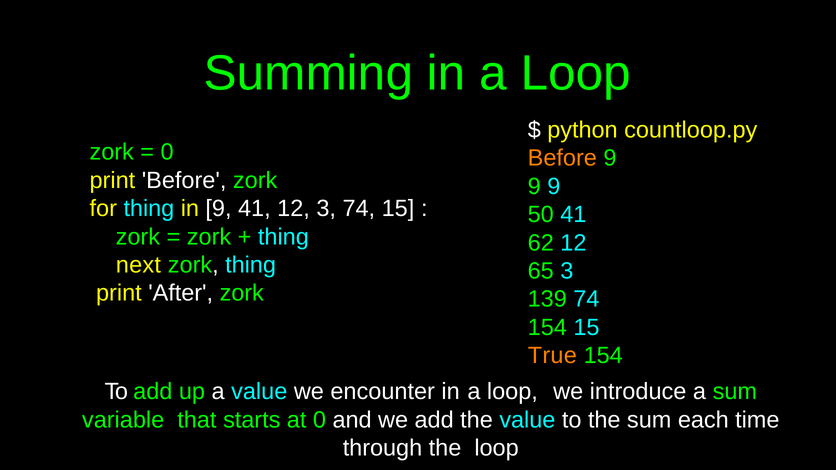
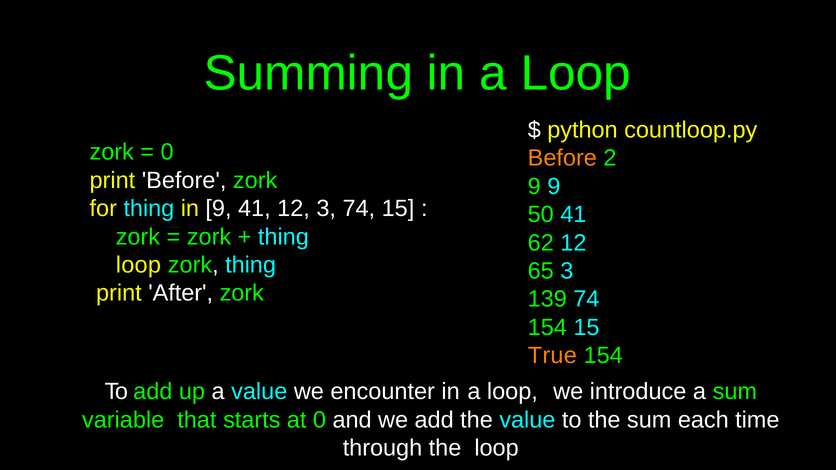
Before 9: 9 -> 2
next at (138, 265): next -> loop
